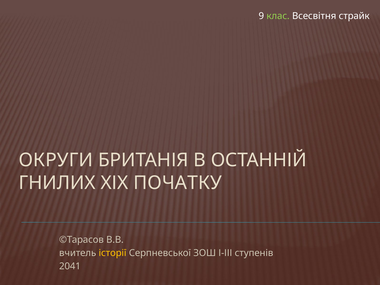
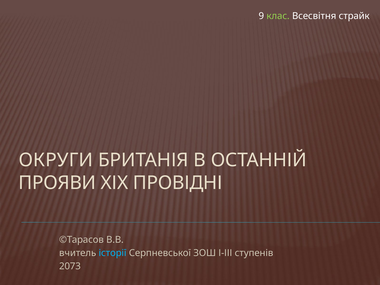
ГНИЛИХ: ГНИЛИХ -> ПРОЯВИ
ПОЧАТКУ: ПОЧАТКУ -> ПРОВІДНІ
історії colour: yellow -> light blue
2041: 2041 -> 2073
